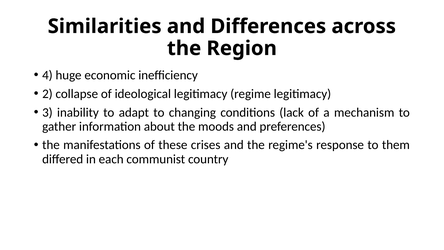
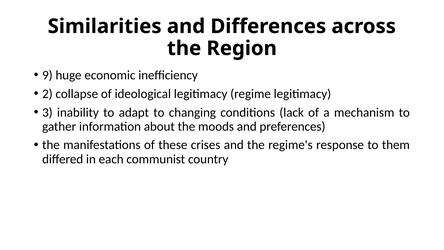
4: 4 -> 9
